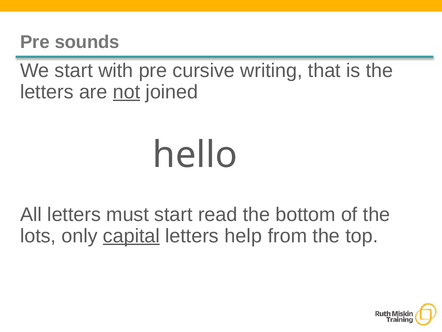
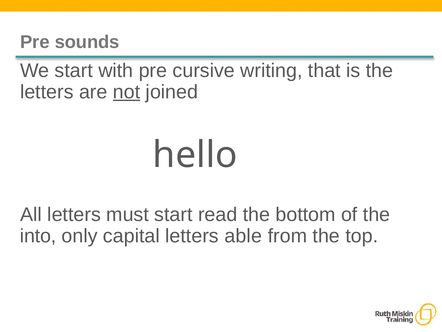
lots: lots -> into
capital underline: present -> none
help: help -> able
